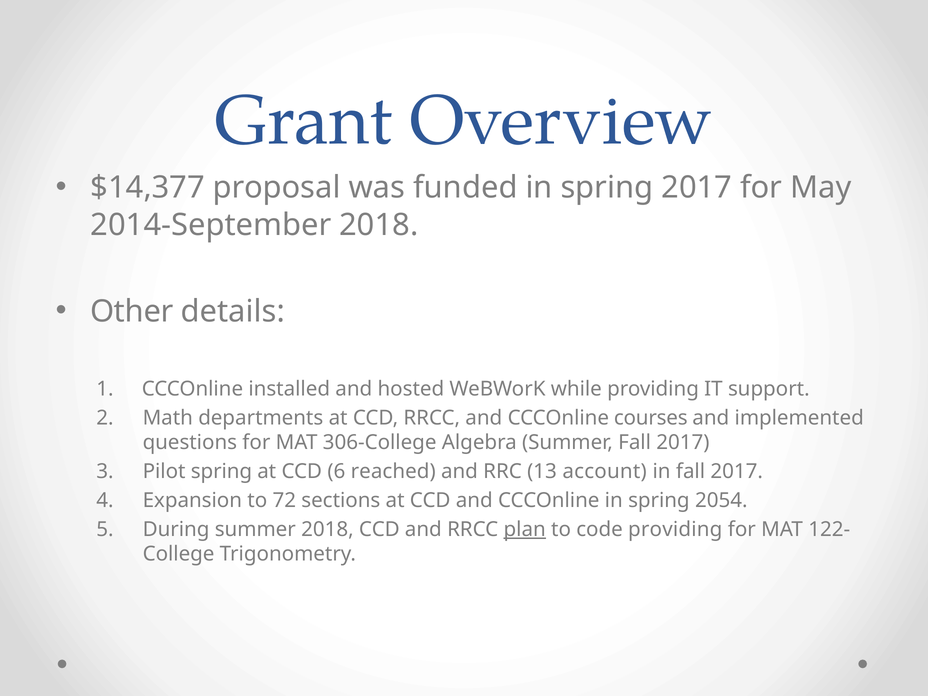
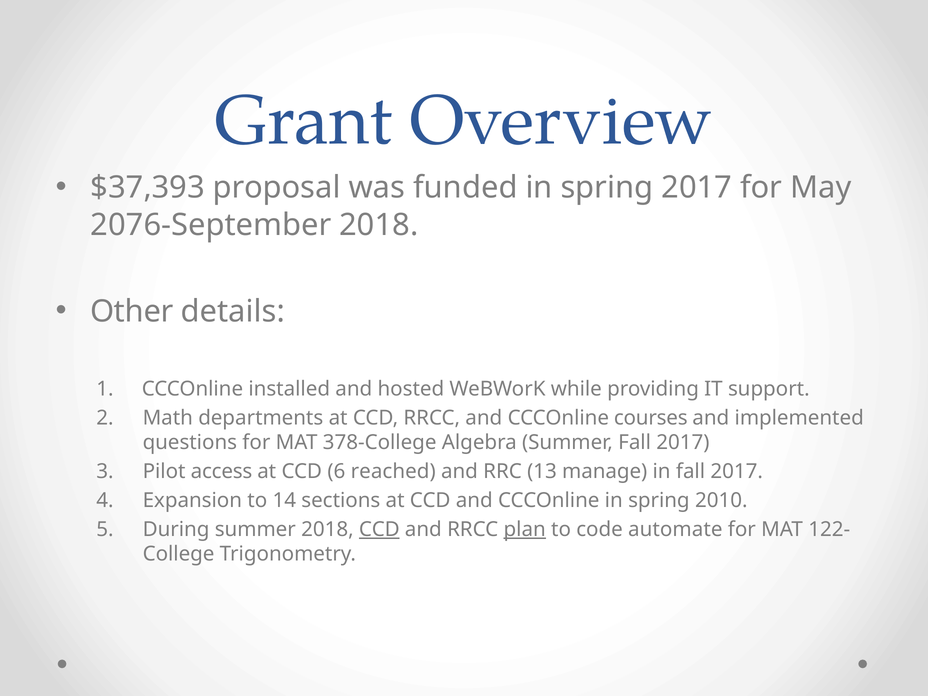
$14,377: $14,377 -> $37,393
2014-September: 2014-September -> 2076-September
306-College: 306-College -> 378-College
Pilot spring: spring -> access
account: account -> manage
72: 72 -> 14
2054: 2054 -> 2010
CCD at (379, 529) underline: none -> present
code providing: providing -> automate
